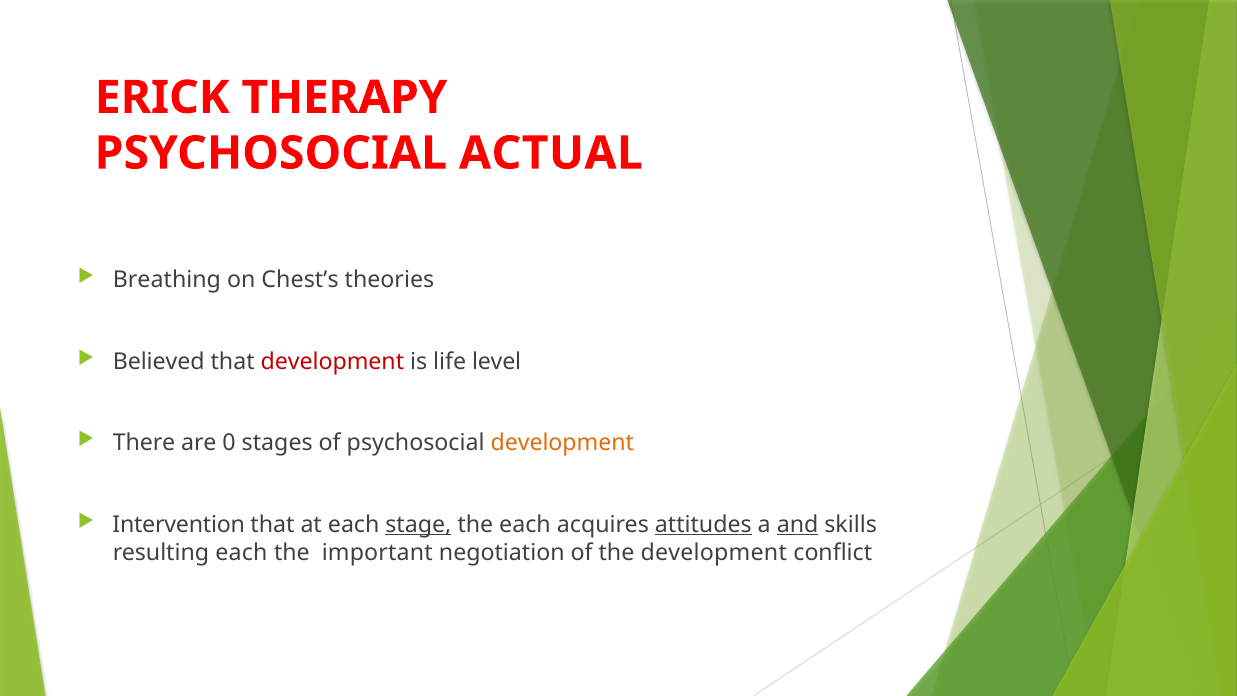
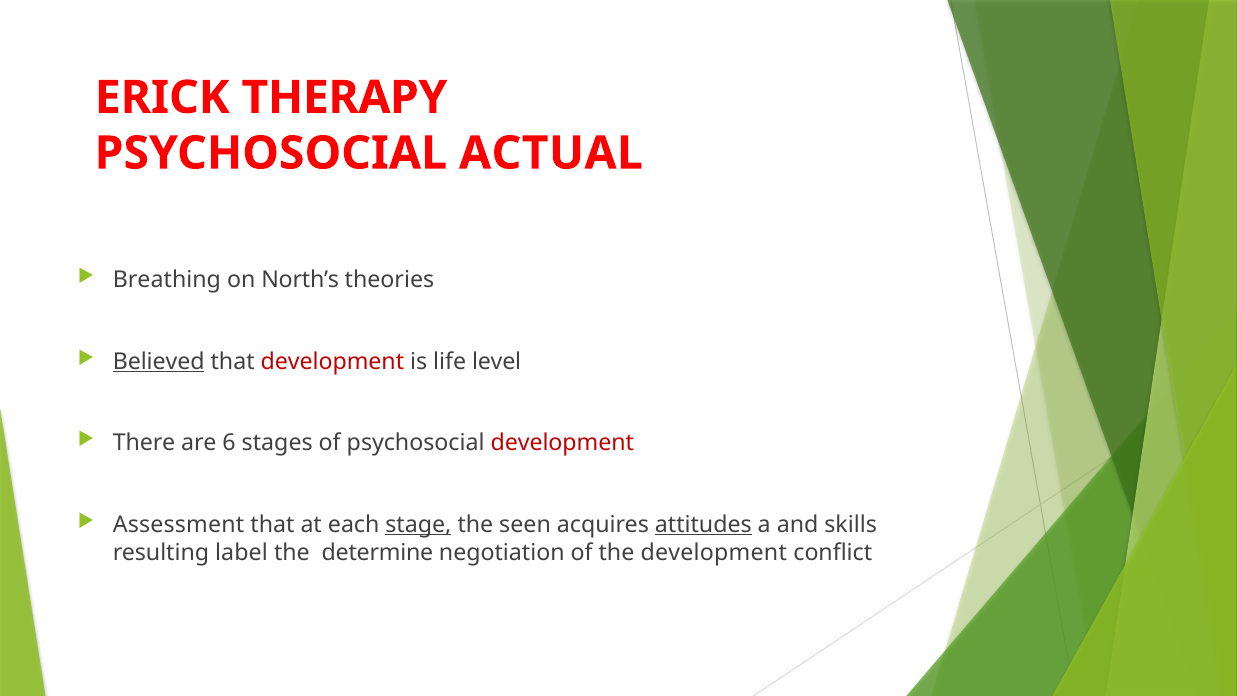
Chest’s: Chest’s -> North’s
Believed underline: none -> present
0: 0 -> 6
development at (562, 443) colour: orange -> red
Intervention: Intervention -> Assessment
the each: each -> seen
and underline: present -> none
resulting each: each -> label
important: important -> determine
